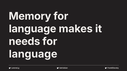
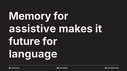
language at (33, 29): language -> assistive
needs: needs -> future
